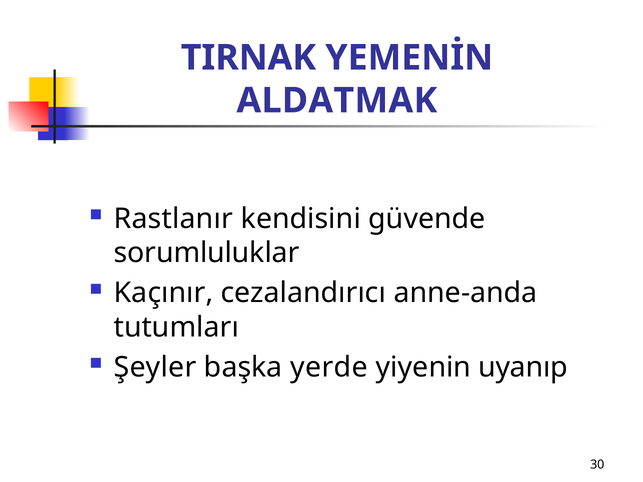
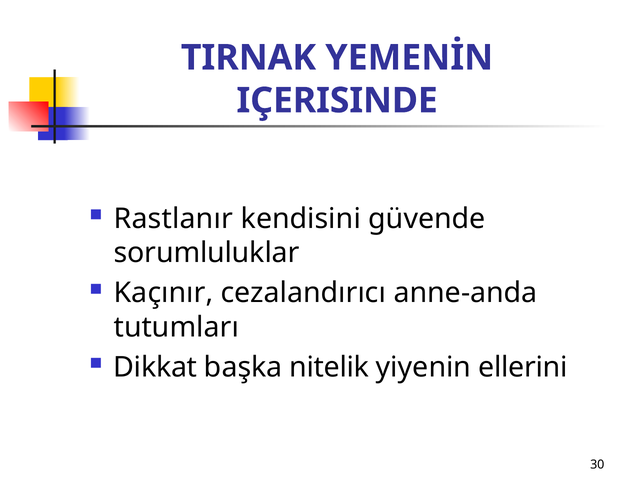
ALDATMAK: ALDATMAK -> IÇERISINDE
Şeyler: Şeyler -> Dikkat
yerde: yerde -> nitelik
uyanıp: uyanıp -> ellerini
